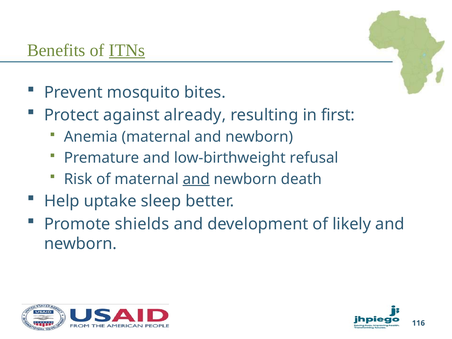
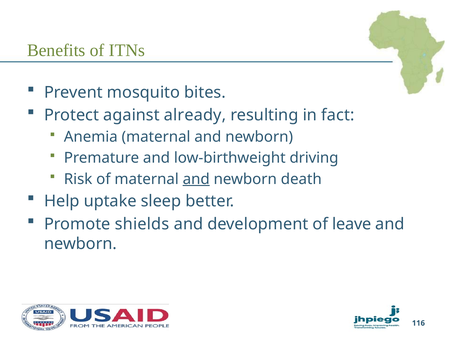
ITNs underline: present -> none
first: first -> fact
refusal: refusal -> driving
likely: likely -> leave
